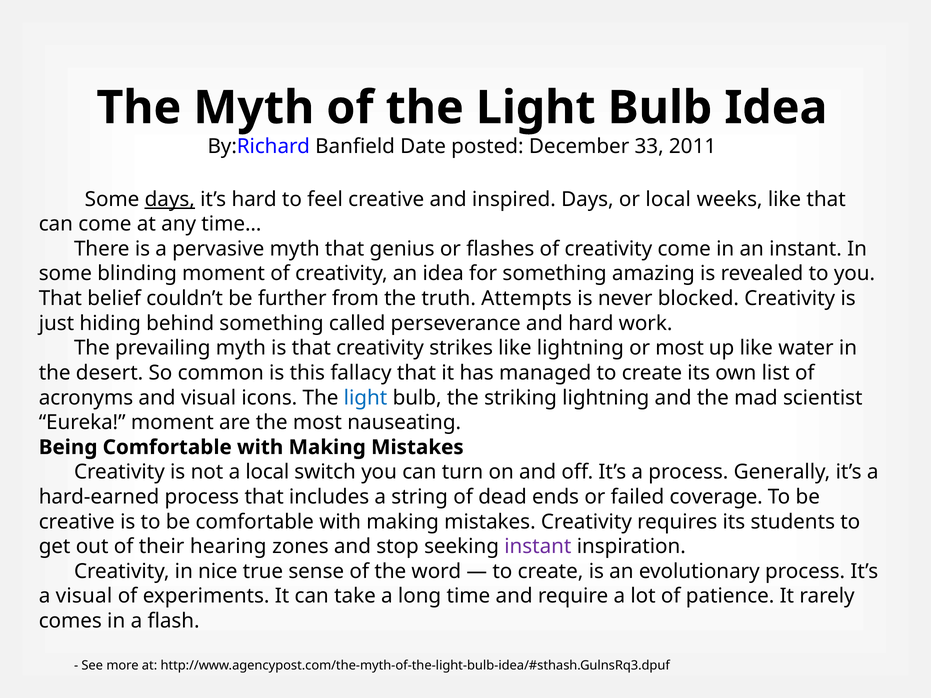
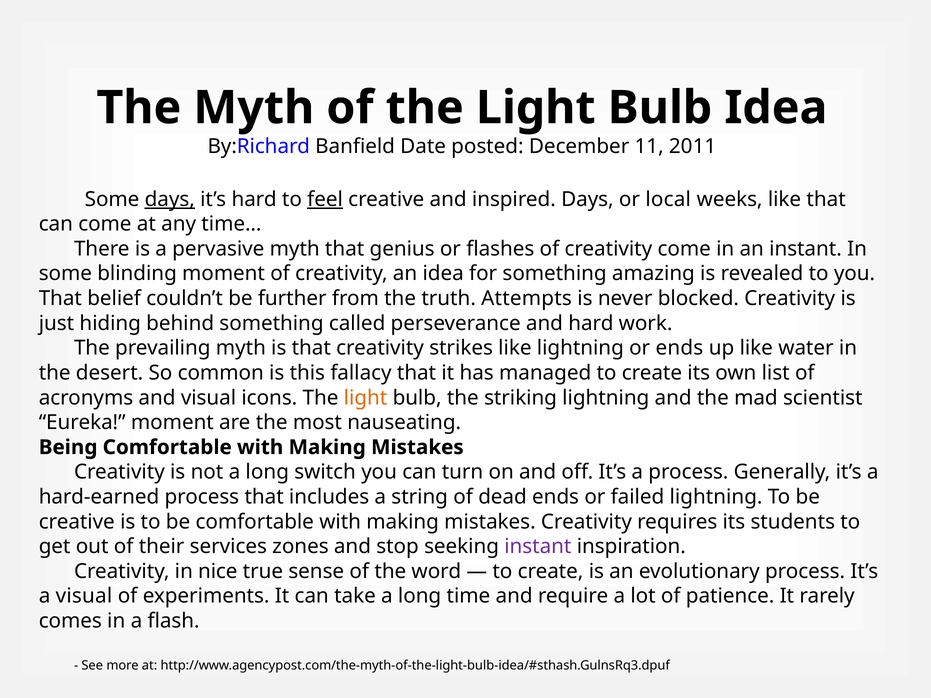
33: 33 -> 11
feel underline: none -> present
or most: most -> ends
light at (366, 398) colour: blue -> orange
not a local: local -> long
failed coverage: coverage -> lightning
hearing: hearing -> services
